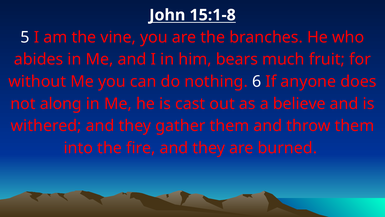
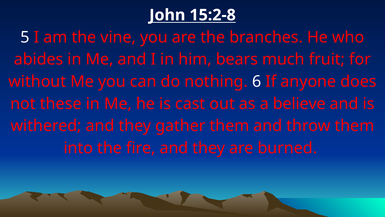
15:1-8: 15:1-8 -> 15:2-8
along: along -> these
